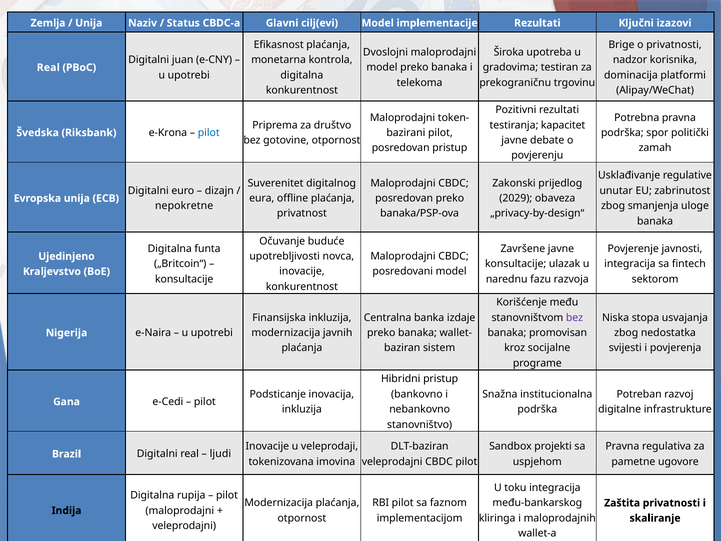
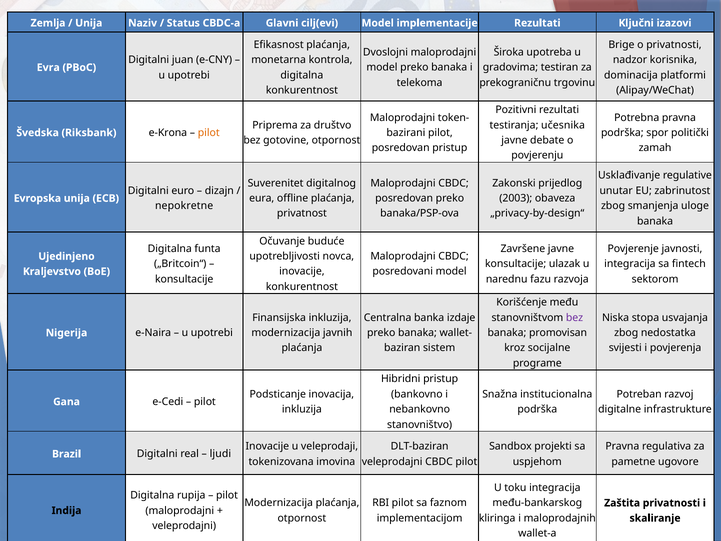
Real at (48, 67): Real -> Evra
kapacitet: kapacitet -> učesnika
pilot at (209, 133) colour: blue -> orange
2029: 2029 -> 2003
